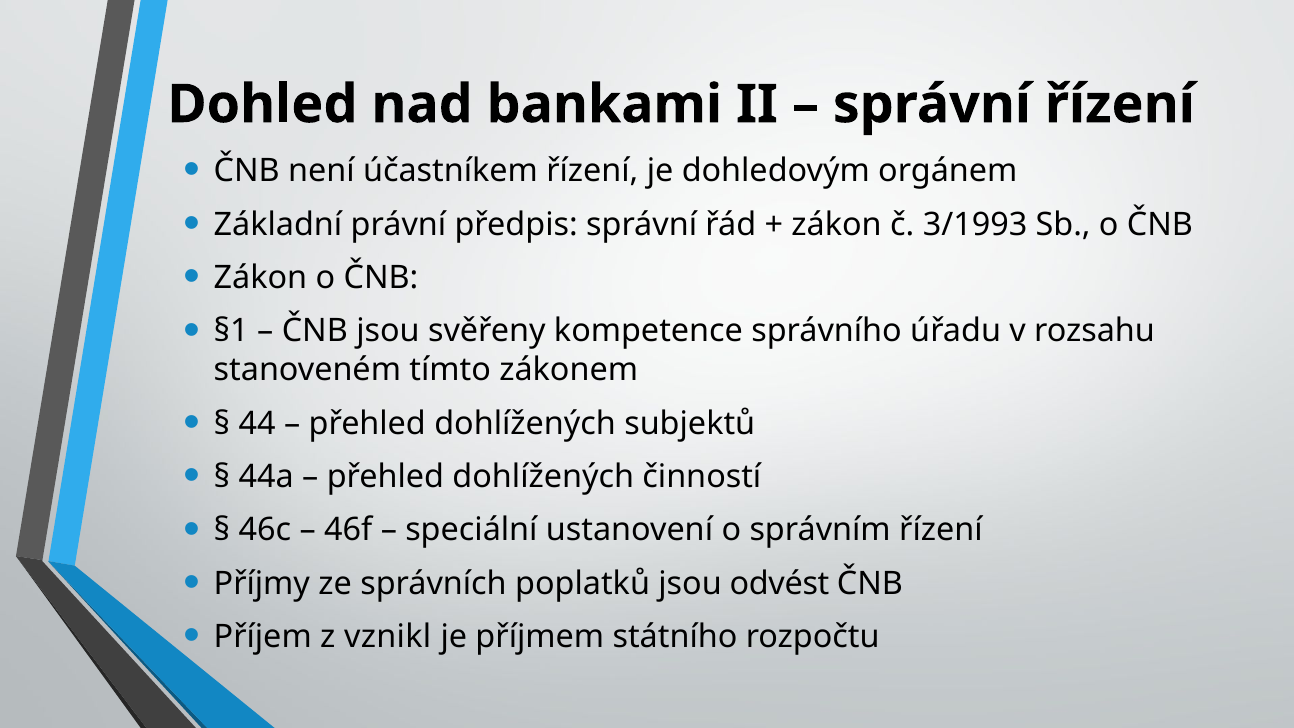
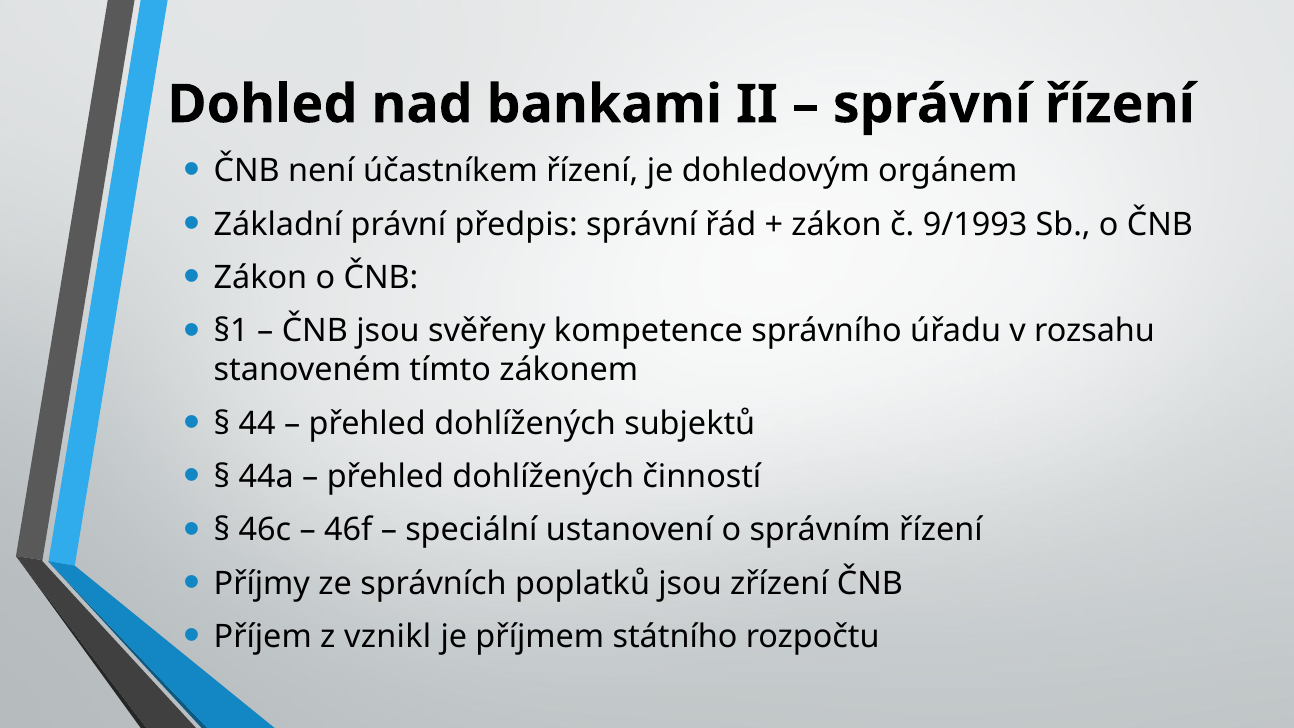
3/1993: 3/1993 -> 9/1993
odvést: odvést -> zřízení
